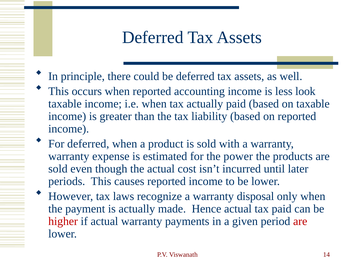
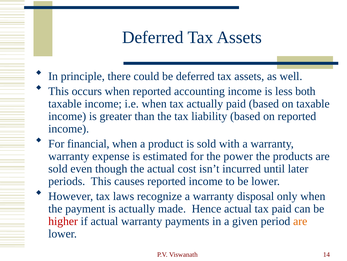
look: look -> both
For deferred: deferred -> financial
are at (300, 221) colour: red -> orange
